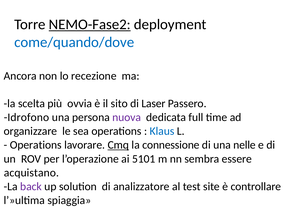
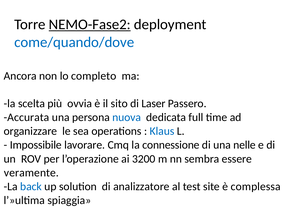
recezione: recezione -> completo
Idrofono: Idrofono -> Accurata
nuova colour: purple -> blue
Operations at (36, 145): Operations -> Impossibile
Cmq underline: present -> none
5101: 5101 -> 3200
acquistano: acquistano -> veramente
back colour: purple -> blue
controllare: controllare -> complessa
